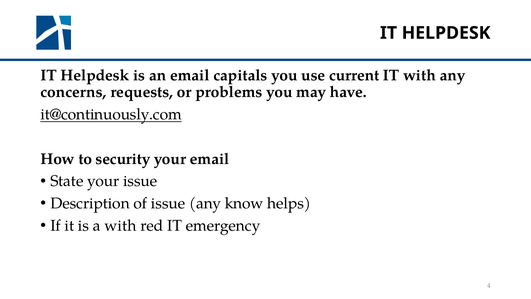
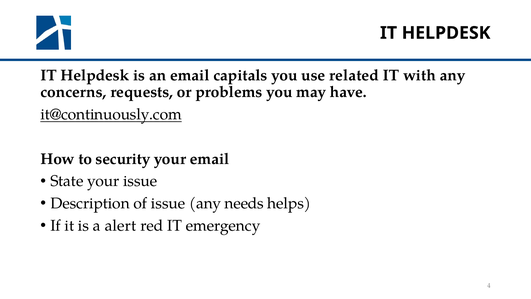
current: current -> related
know: know -> needs
a with: with -> alert
